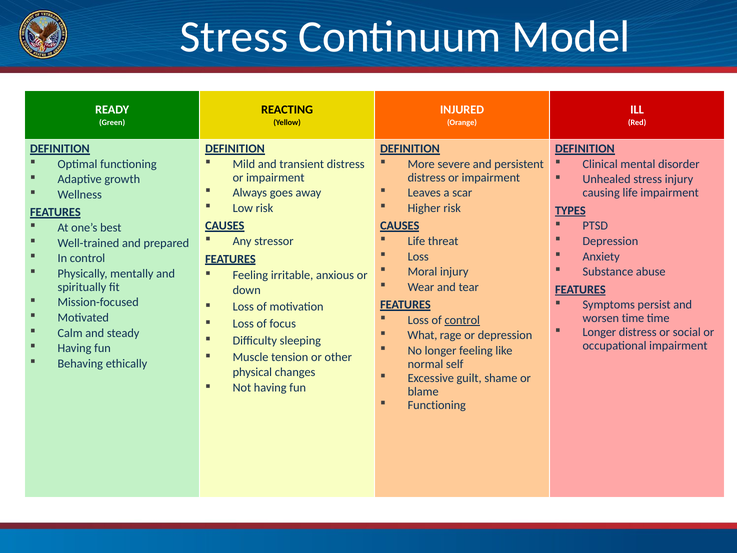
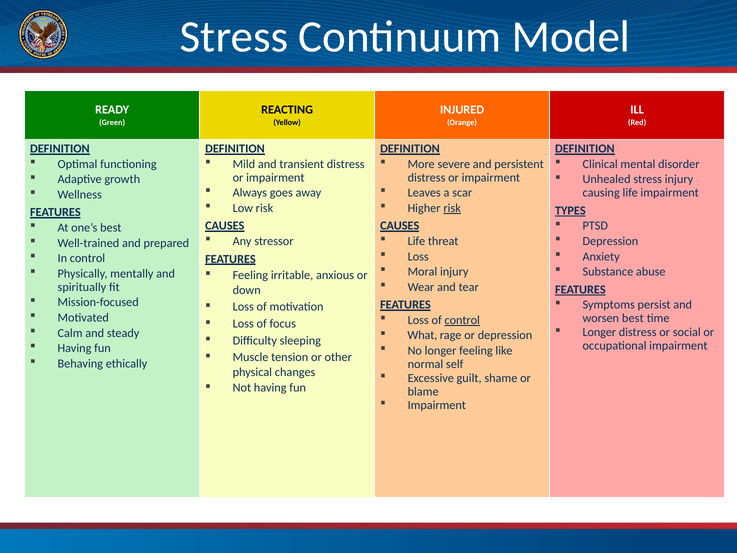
risk at (452, 208) underline: none -> present
worsen time: time -> best
Functioning at (437, 405): Functioning -> Impairment
